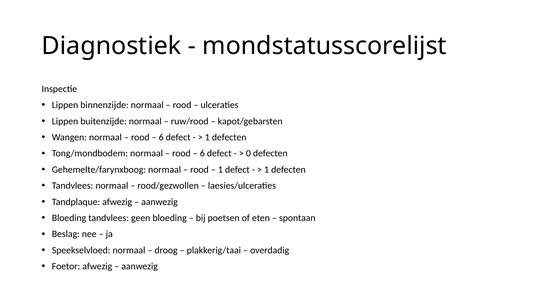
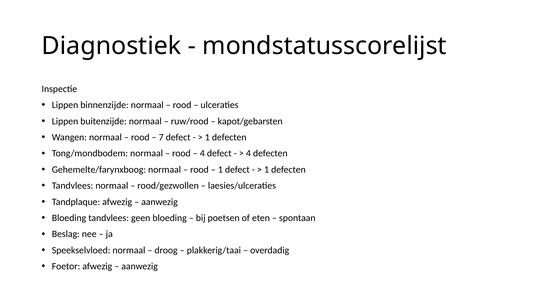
6 at (161, 137): 6 -> 7
6 at (202, 154): 6 -> 4
0 at (248, 154): 0 -> 4
